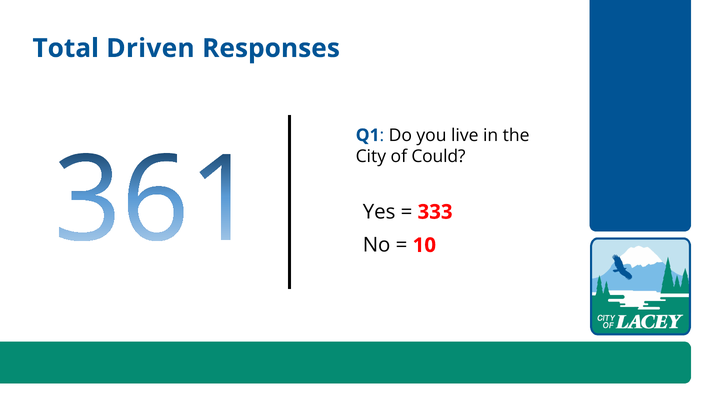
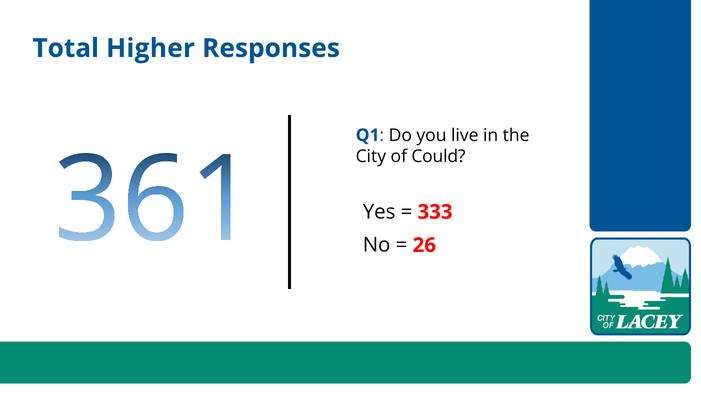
Driven: Driven -> Higher
10: 10 -> 26
